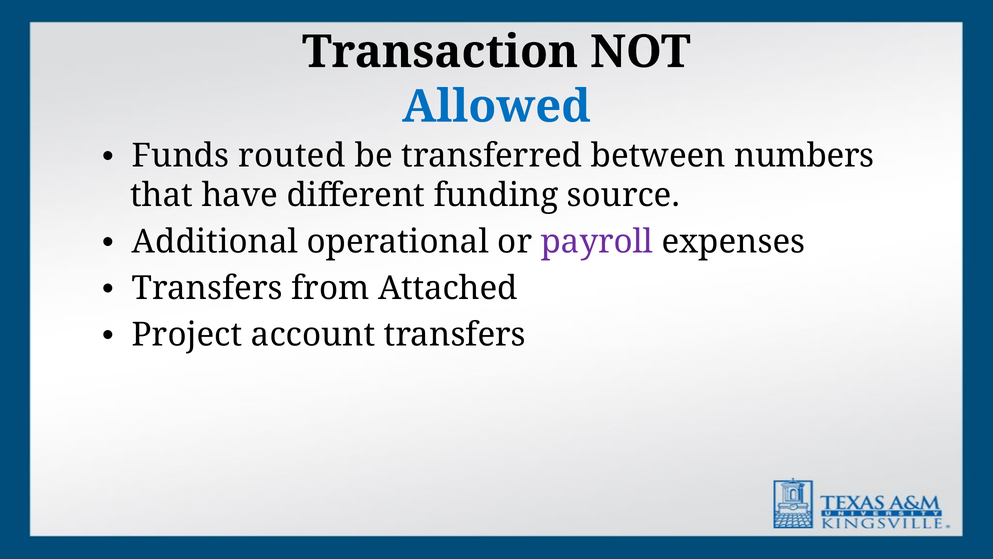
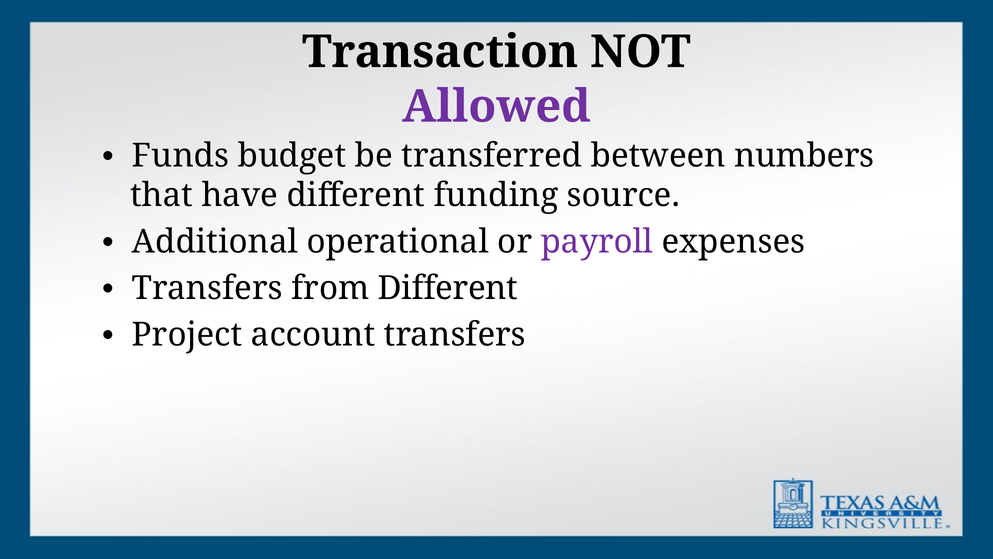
Allowed colour: blue -> purple
routed: routed -> budget
from Attached: Attached -> Different
